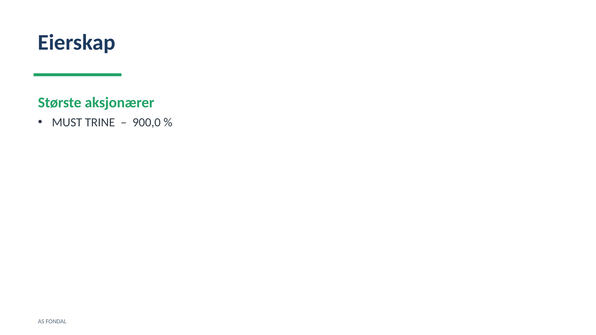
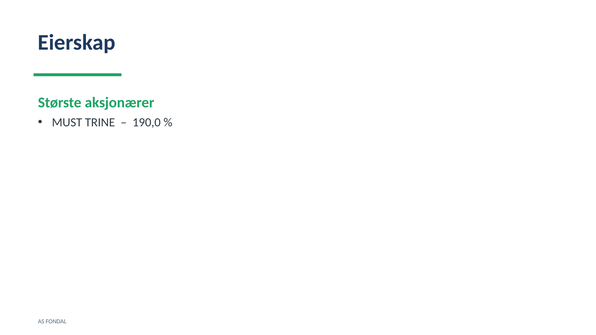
900,0: 900,0 -> 190,0
